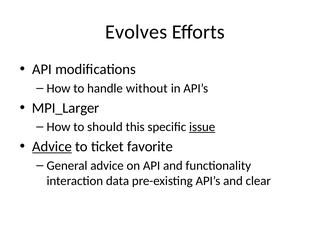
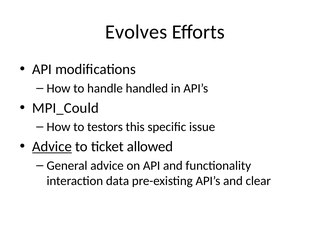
without: without -> handled
MPI_Larger: MPI_Larger -> MPI_Could
should: should -> testors
issue underline: present -> none
favorite: favorite -> allowed
